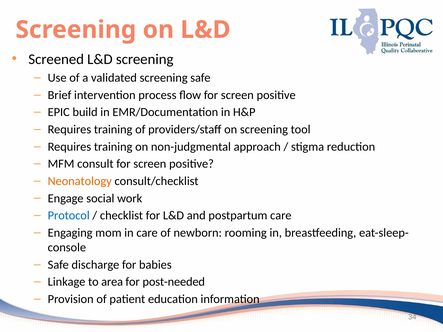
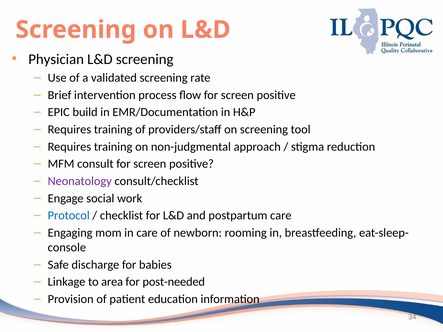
Screened: Screened -> Physician
screening safe: safe -> rate
Neonatology colour: orange -> purple
